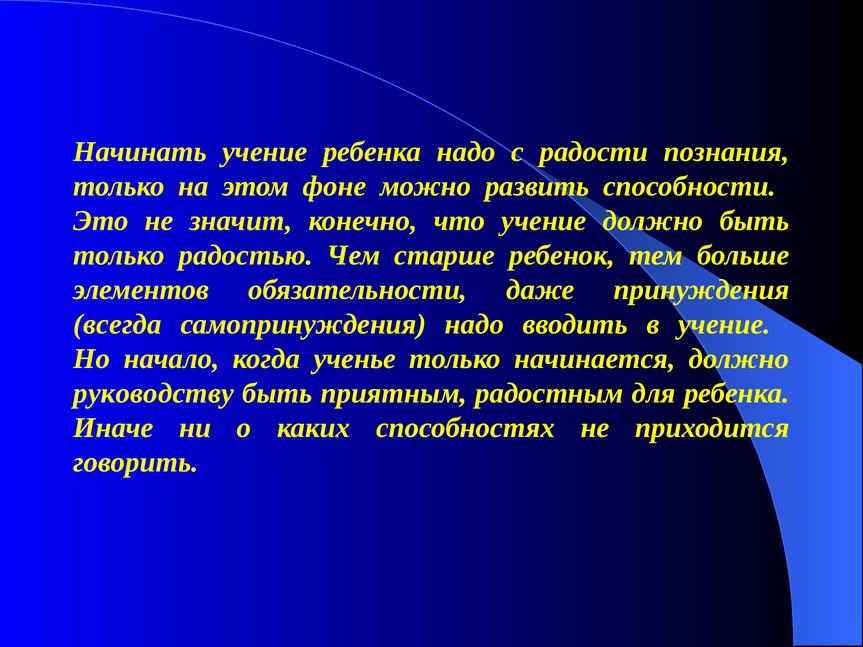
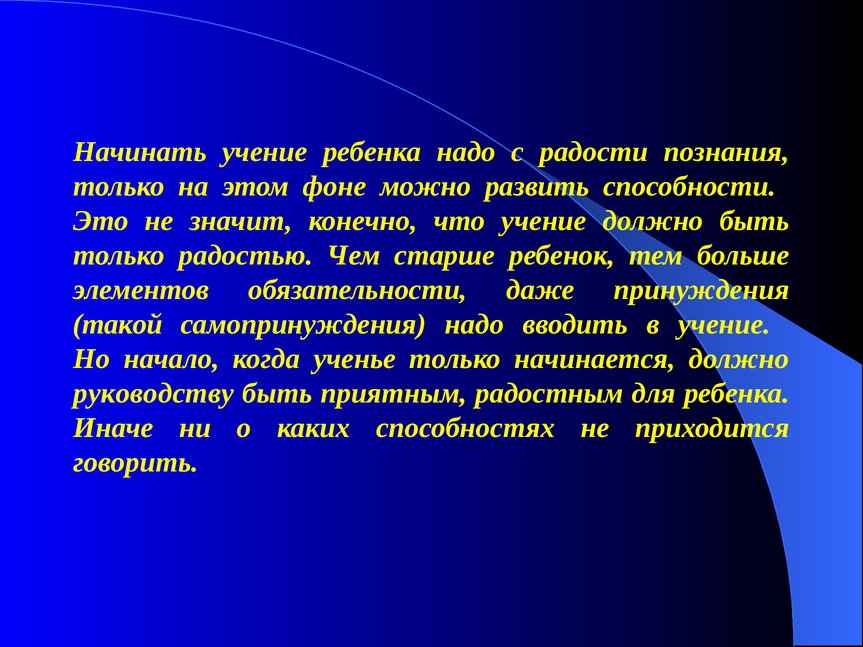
всегда: всегда -> такой
